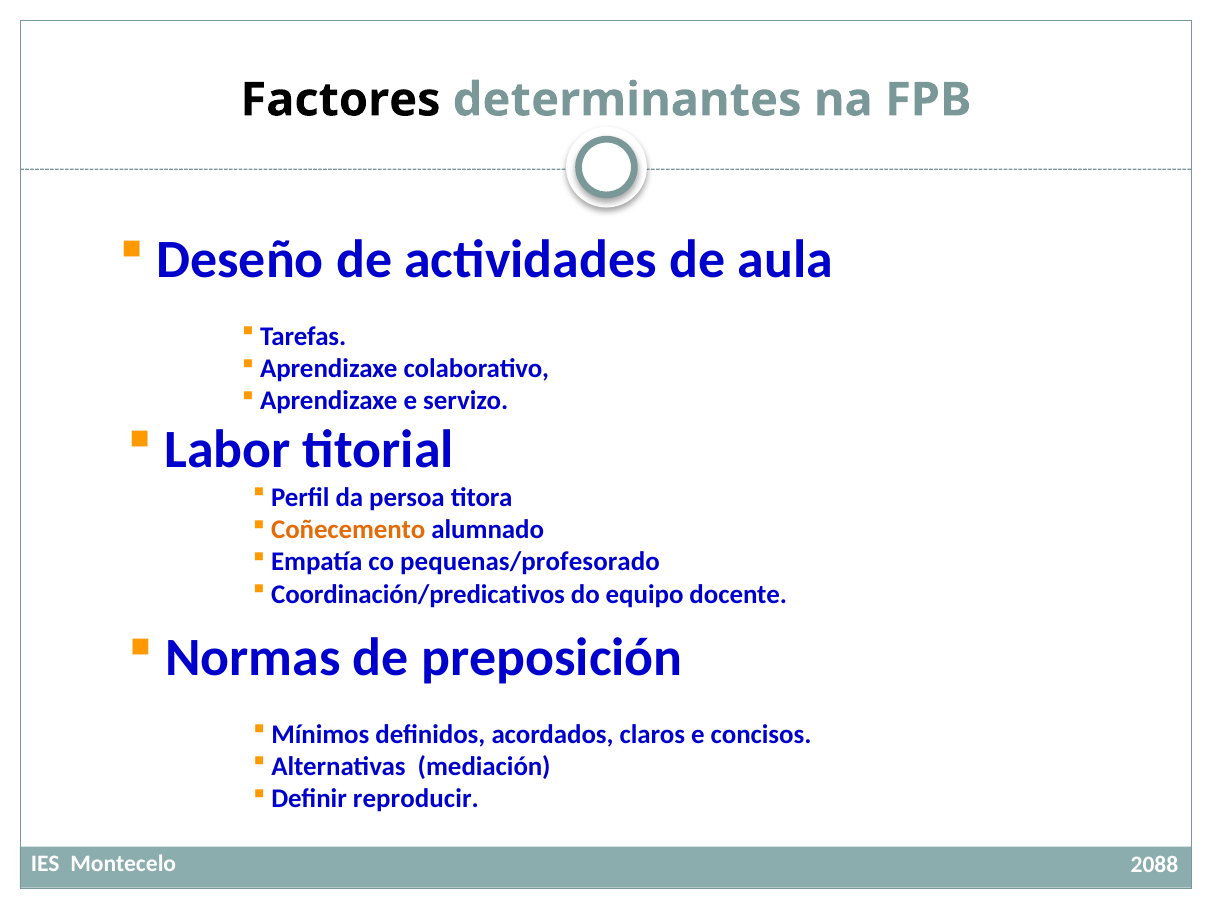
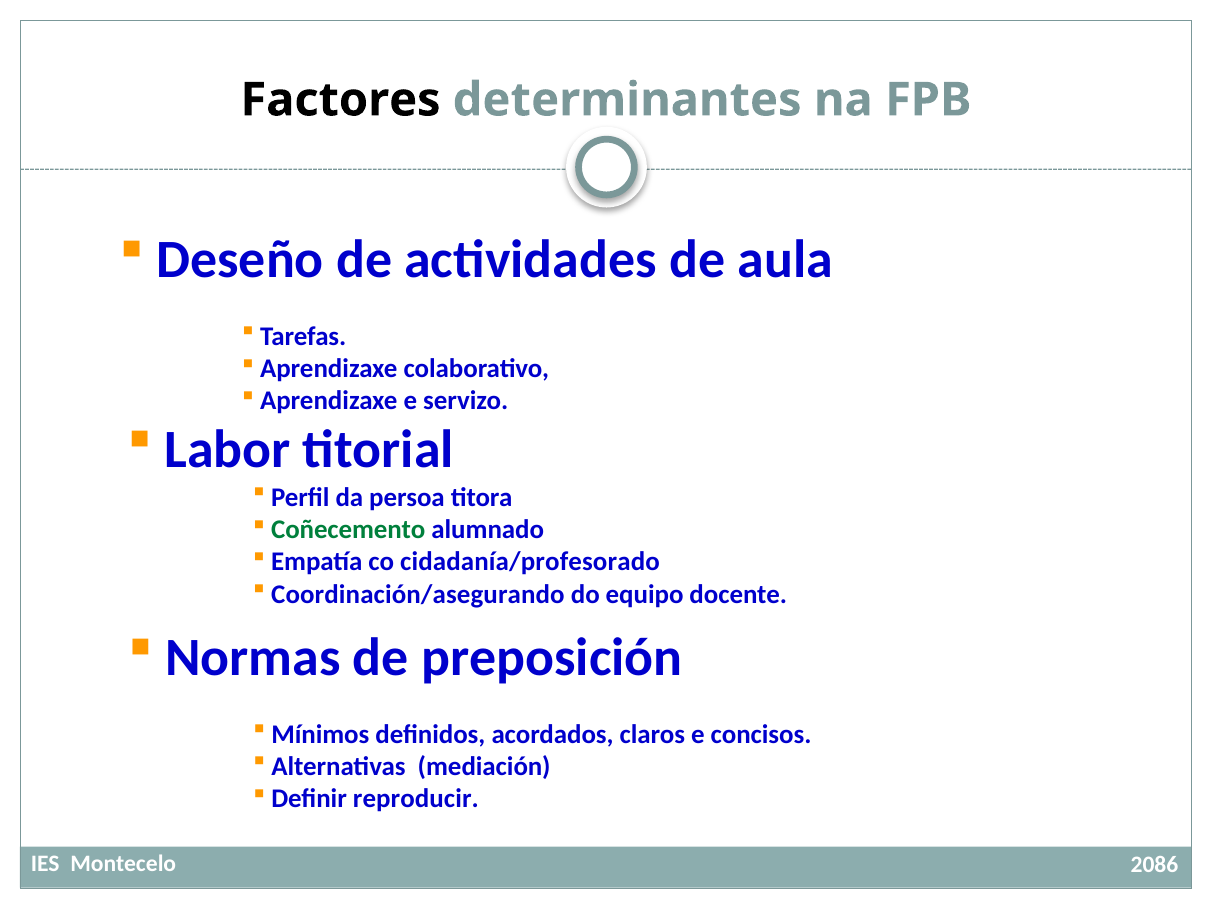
Coñecemento colour: orange -> green
pequenas/profesorado: pequenas/profesorado -> cidadanía/profesorado
Coordinación/predicativos: Coordinación/predicativos -> Coordinación/asegurando
2088: 2088 -> 2086
